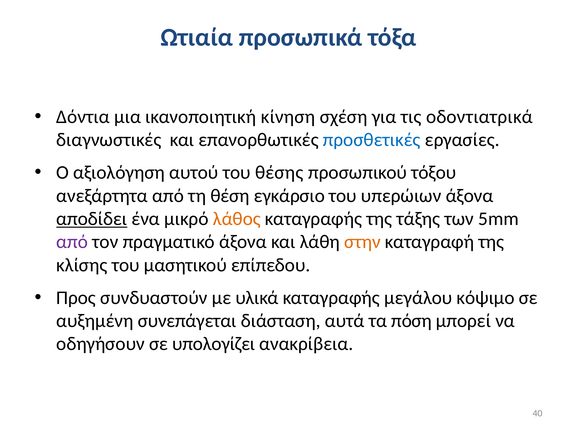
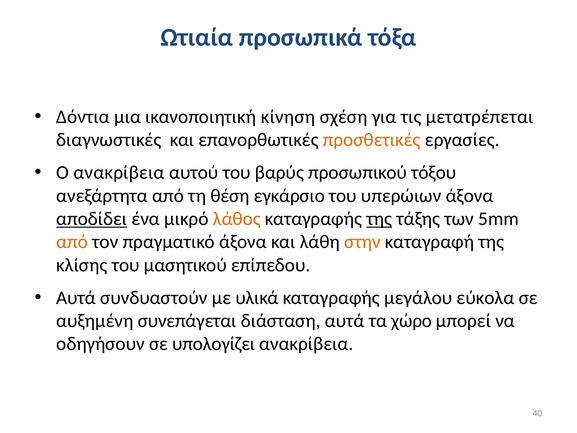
οδοντιατρικά: οδοντιατρικά -> μετατρέπεται
προσθετικές colour: blue -> orange
Ο αξιολόγηση: αξιολόγηση -> ανακρίβεια
θέσης: θέσης -> βαρύς
της at (379, 219) underline: none -> present
από at (72, 242) colour: purple -> orange
Προς at (76, 298): Προς -> Αυτά
κόψιμο: κόψιμο -> εύκολα
πόση: πόση -> χώρο
